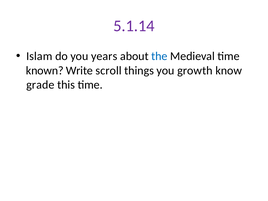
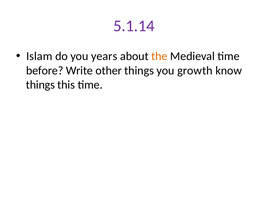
the colour: blue -> orange
known: known -> before
scroll: scroll -> other
grade at (40, 85): grade -> things
